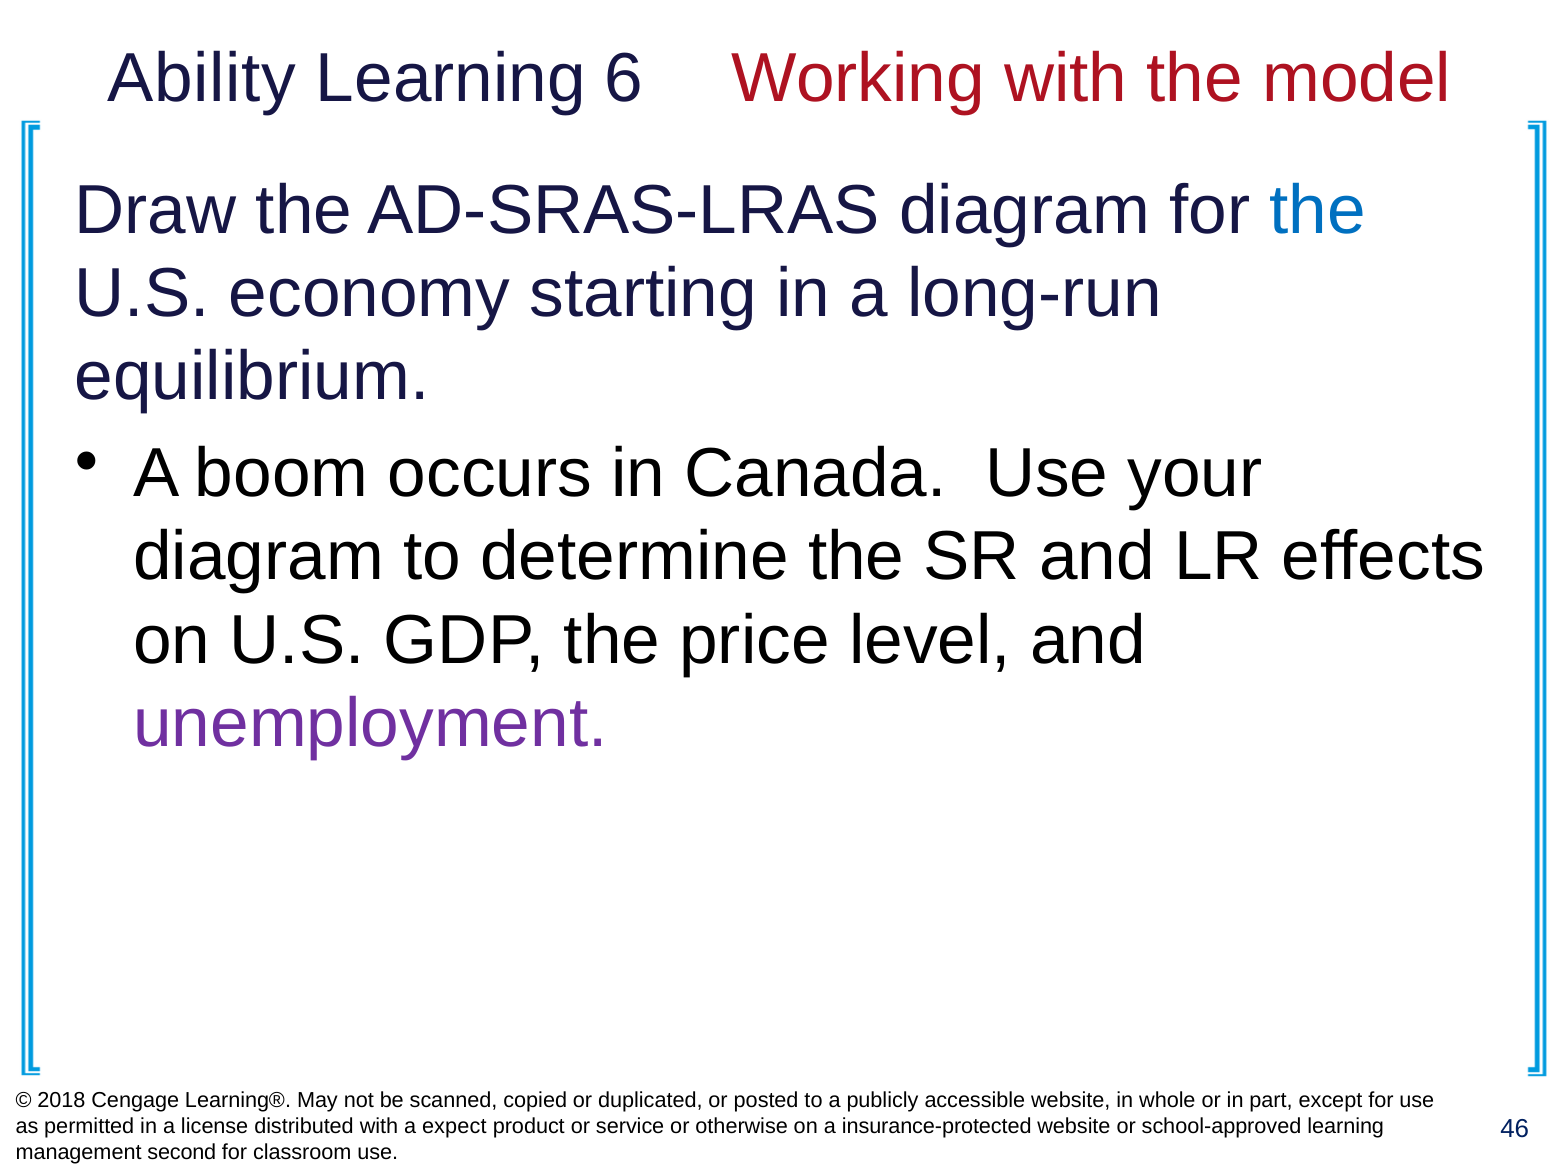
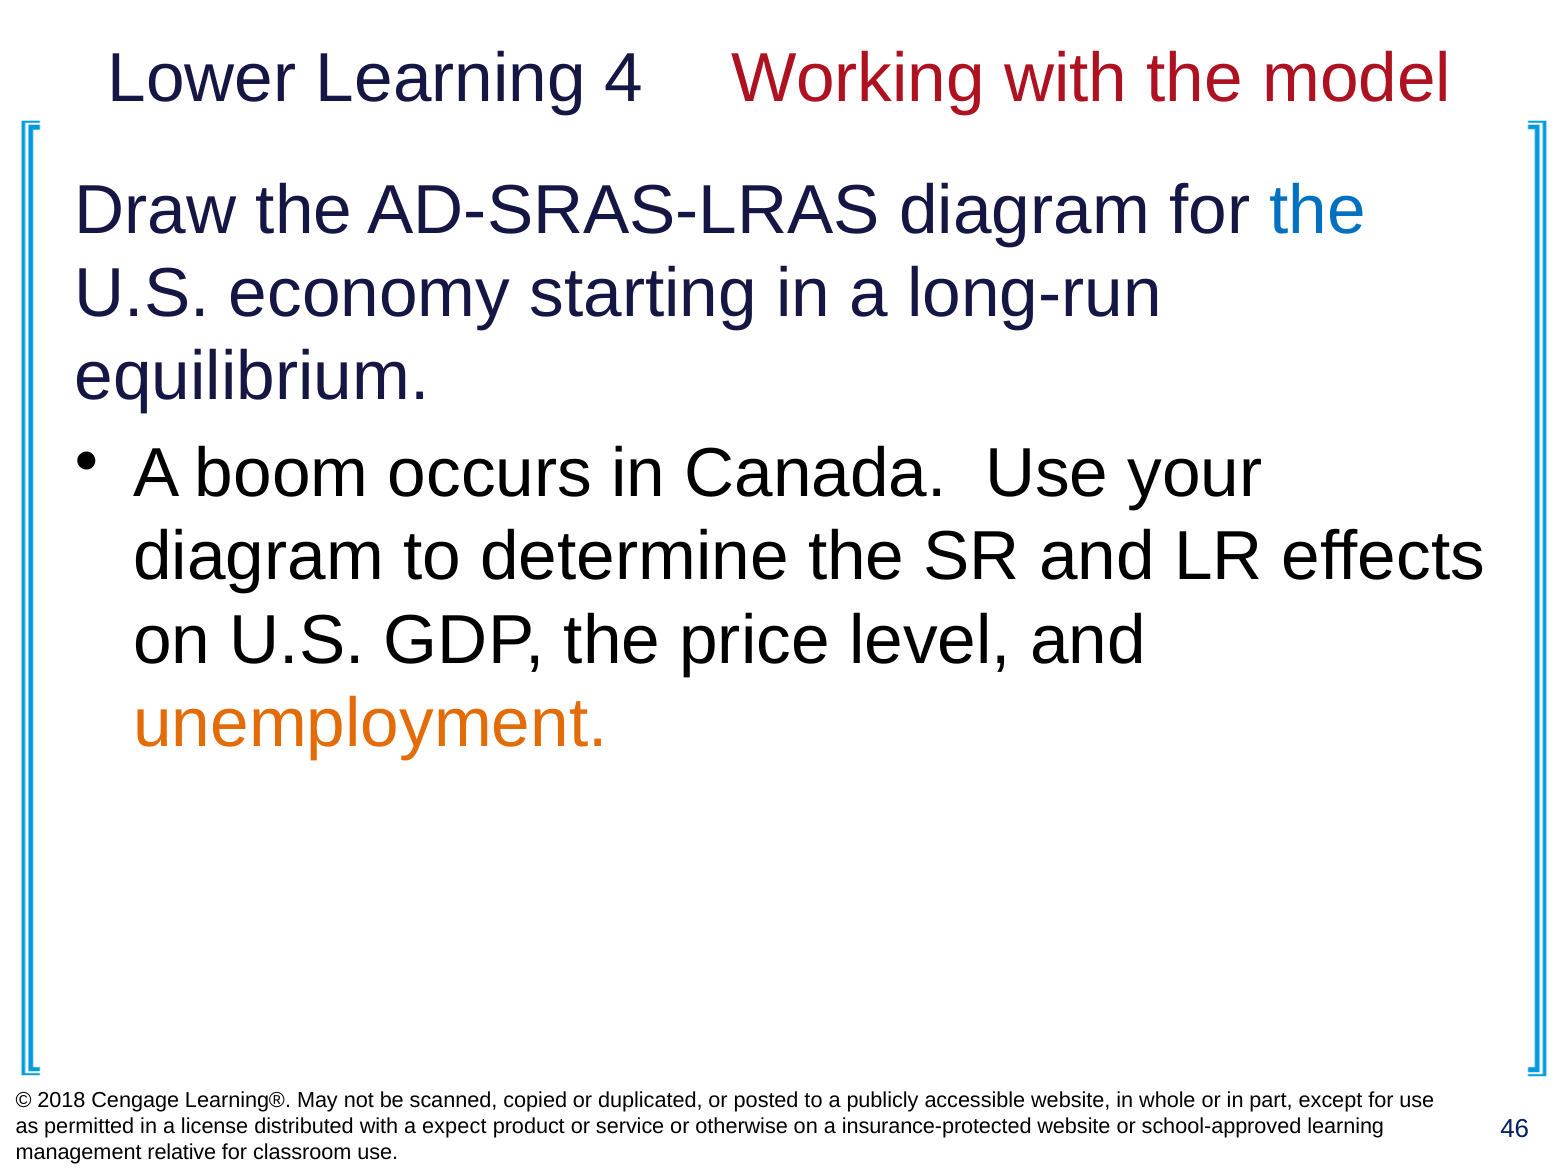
Ability: Ability -> Lower
6: 6 -> 4
unemployment colour: purple -> orange
second: second -> relative
